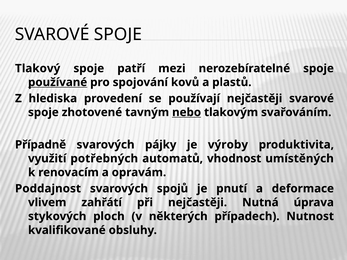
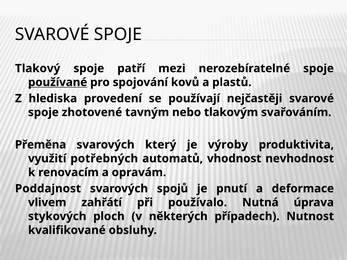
nebo underline: present -> none
Případně: Případně -> Přeměna
pájky: pájky -> který
umístěných: umístěných -> nevhodnost
při nejčastěji: nejčastěji -> používalo
